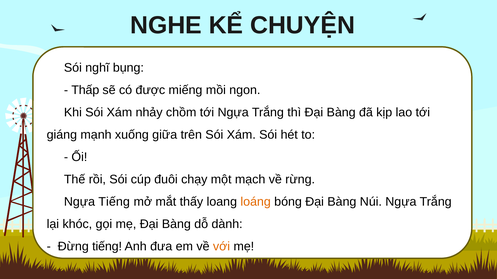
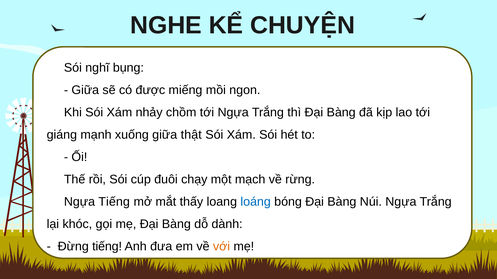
Thấp at (85, 90): Thấp -> Giữa
trên: trên -> thật
loáng colour: orange -> blue
